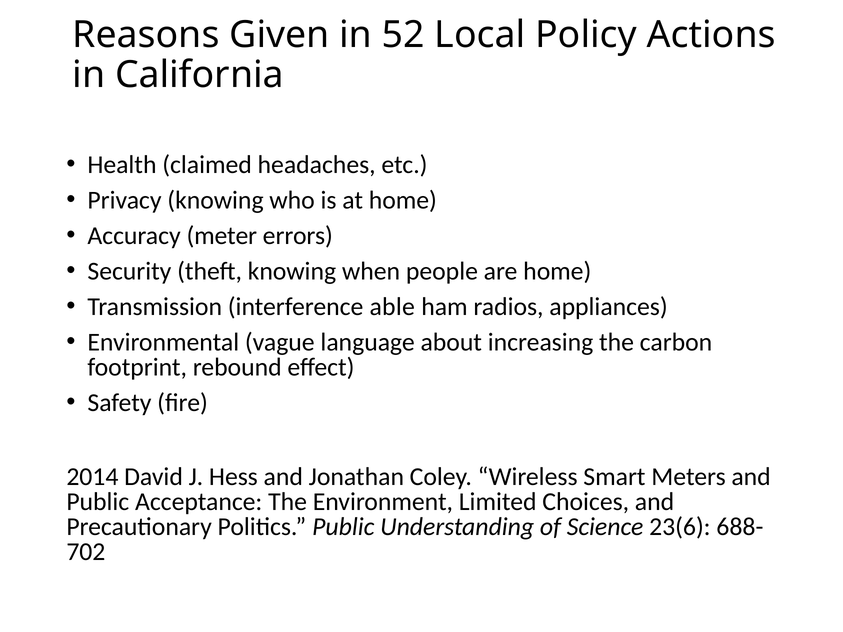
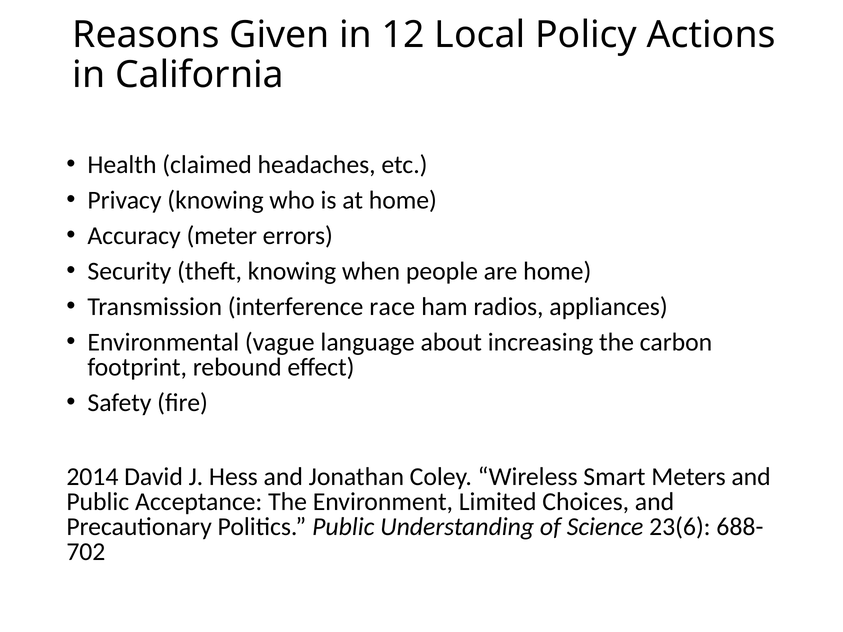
52: 52 -> 12
able: able -> race
